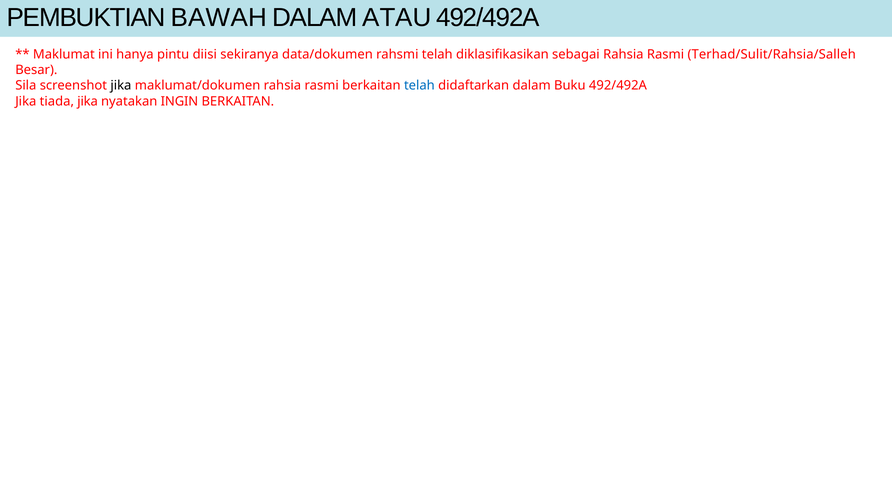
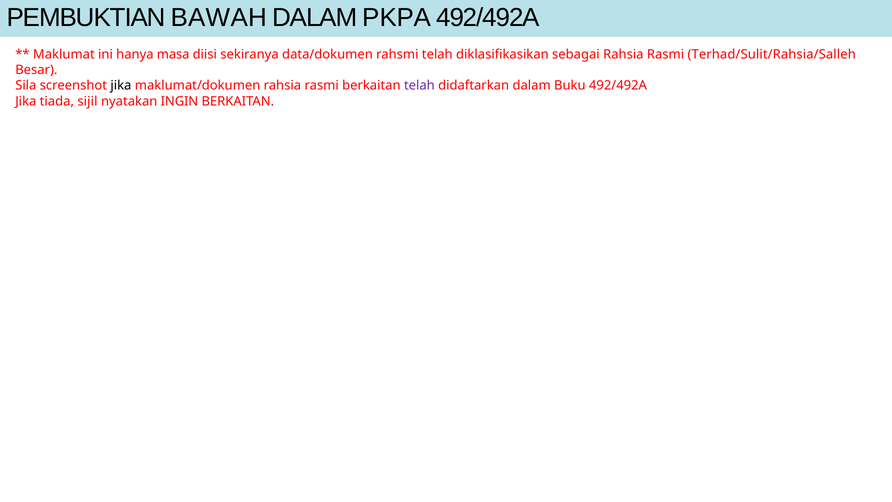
ATAU: ATAU -> PKPA
pintu: pintu -> masa
telah at (419, 86) colour: blue -> purple
tiada jika: jika -> sijil
